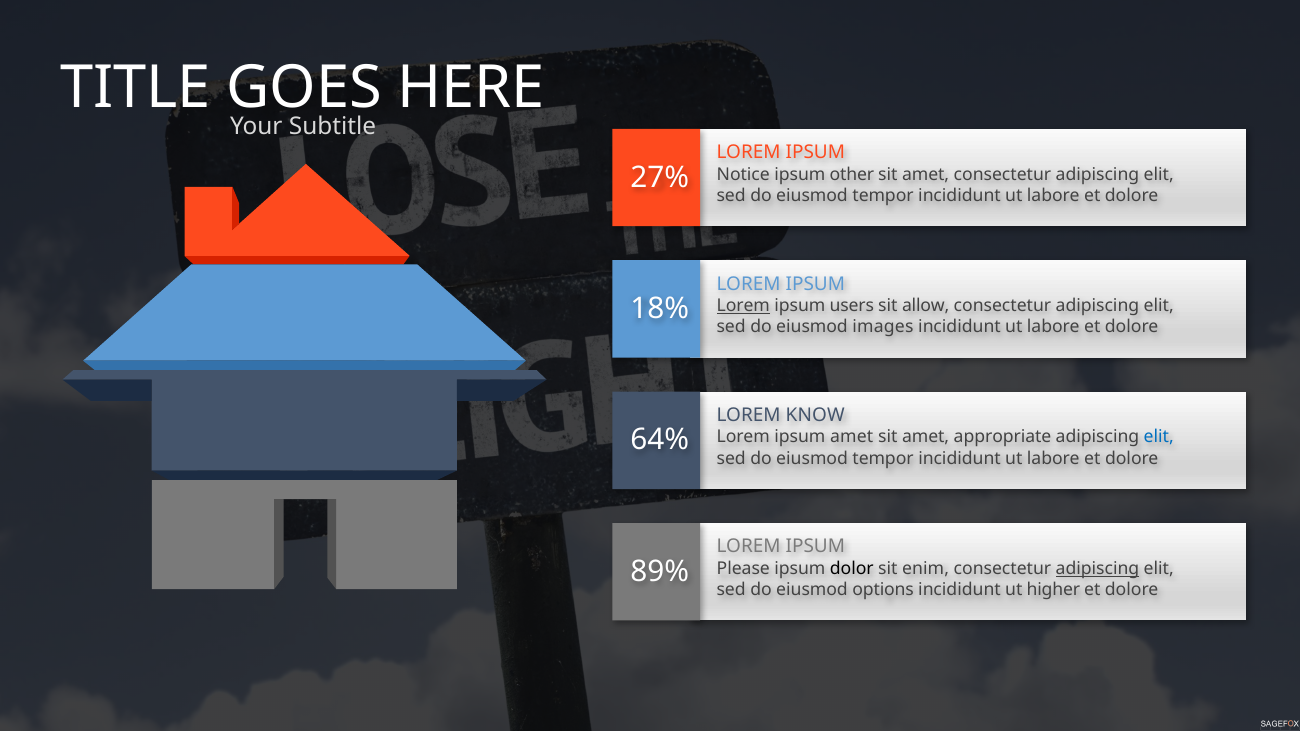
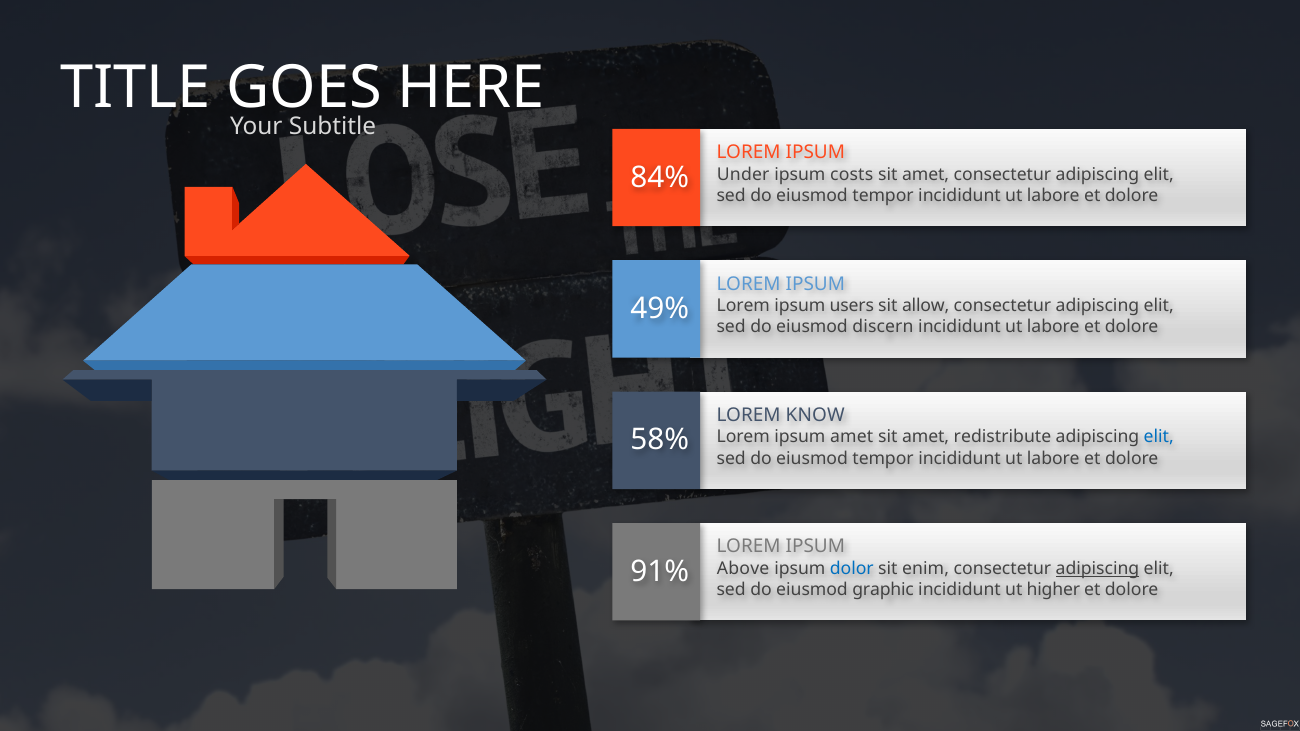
27%: 27% -> 84%
Notice: Notice -> Under
other: other -> costs
18%: 18% -> 49%
Lorem at (743, 306) underline: present -> none
images: images -> discern
64%: 64% -> 58%
appropriate: appropriate -> redistribute
89%: 89% -> 91%
Please: Please -> Above
dolor colour: black -> blue
options: options -> graphic
